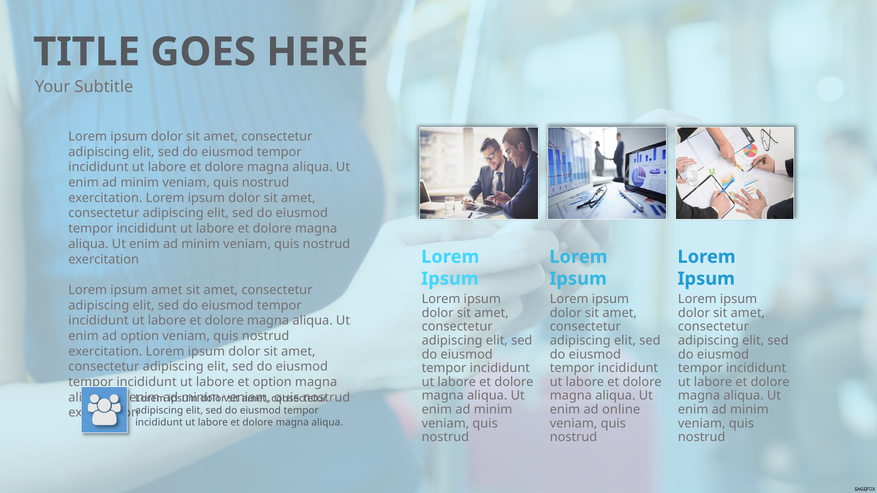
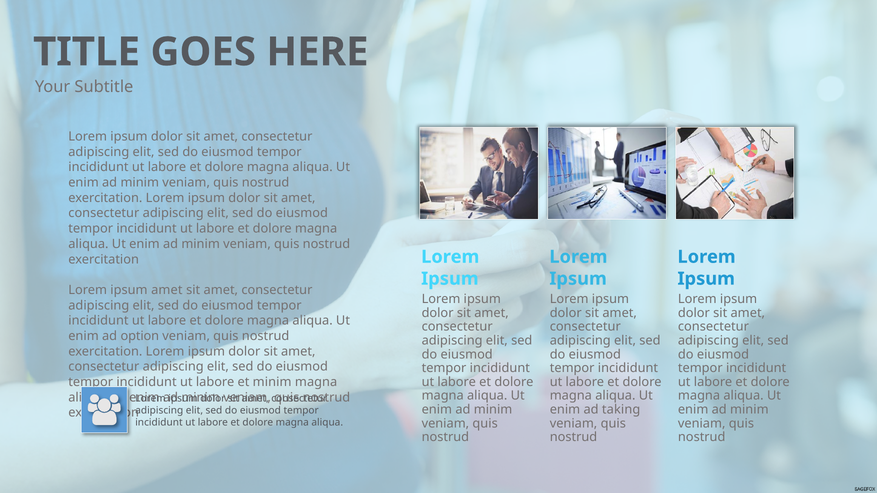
et option: option -> minim
online: online -> taking
